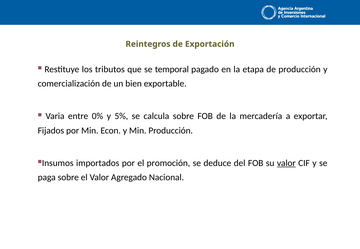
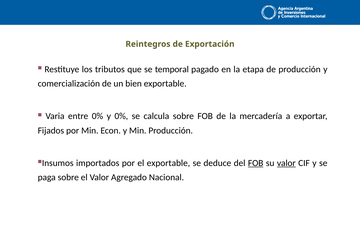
y 5%: 5% -> 0%
el promoción: promoción -> exportable
FOB at (256, 163) underline: none -> present
